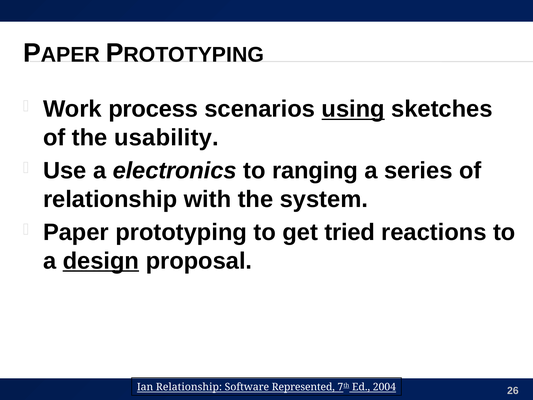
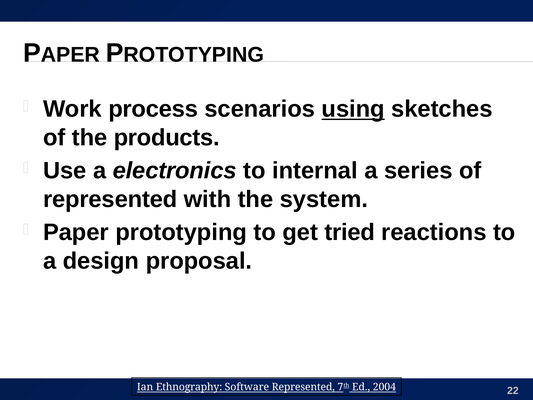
usability: usability -> products
ranging: ranging -> internal
relationship at (110, 199): relationship -> represented
design underline: present -> none
Ian Relationship: Relationship -> Ethnography
26: 26 -> 22
